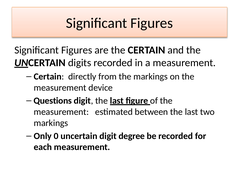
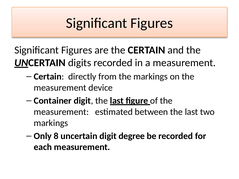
Questions: Questions -> Container
0: 0 -> 8
